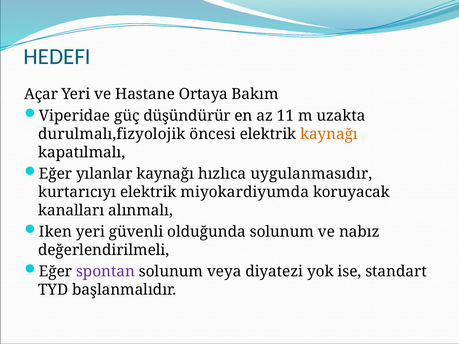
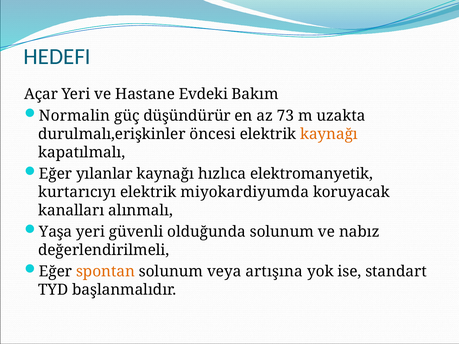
Ortaya: Ortaya -> Evdeki
Viperidae: Viperidae -> Normalin
11: 11 -> 73
durulmalı,fizyolojik: durulmalı,fizyolojik -> durulmalı,erişkinler
uygulanmasıdır: uygulanmasıdır -> elektromanyetik
Iken: Iken -> Yaşa
spontan colour: purple -> orange
diyatezi: diyatezi -> artışına
